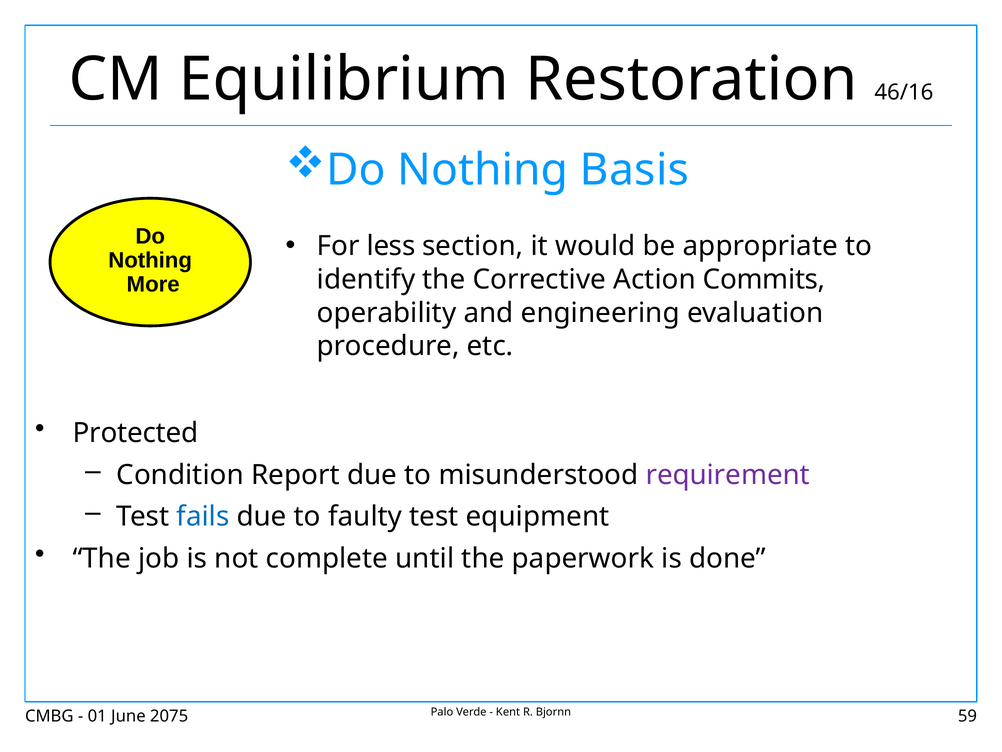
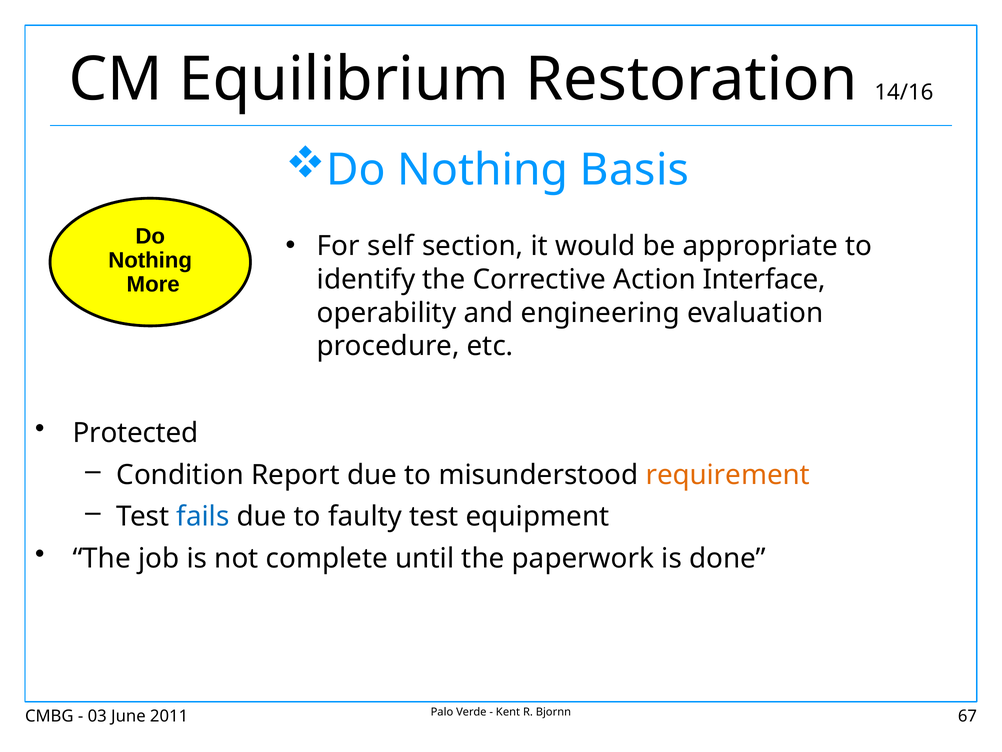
46/16: 46/16 -> 14/16
less: less -> self
Commits: Commits -> Interface
requirement colour: purple -> orange
01: 01 -> 03
2075: 2075 -> 2011
59: 59 -> 67
